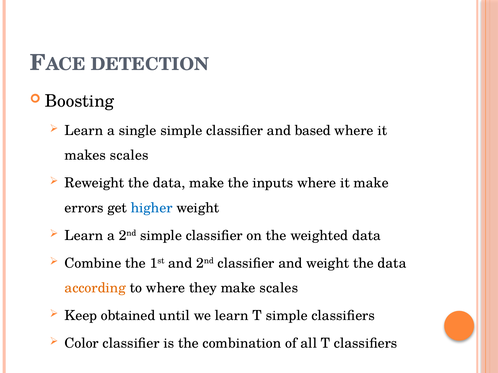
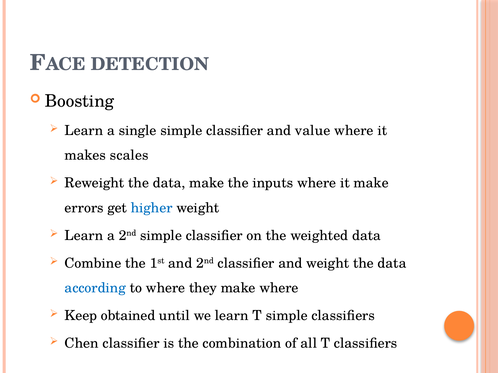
based: based -> value
according colour: orange -> blue
make scales: scales -> where
Color: Color -> Chen
